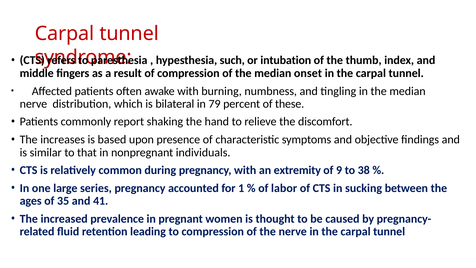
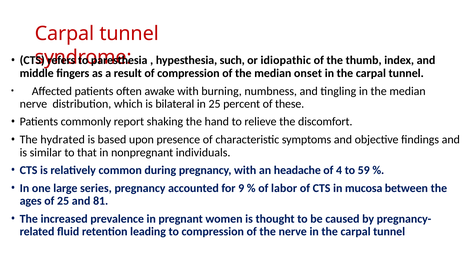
intubation: intubation -> idiopathic
in 79: 79 -> 25
increases: increases -> hydrated
extremity: extremity -> headache
9: 9 -> 4
38: 38 -> 59
1: 1 -> 9
sucking: sucking -> mucosa
of 35: 35 -> 25
41: 41 -> 81
